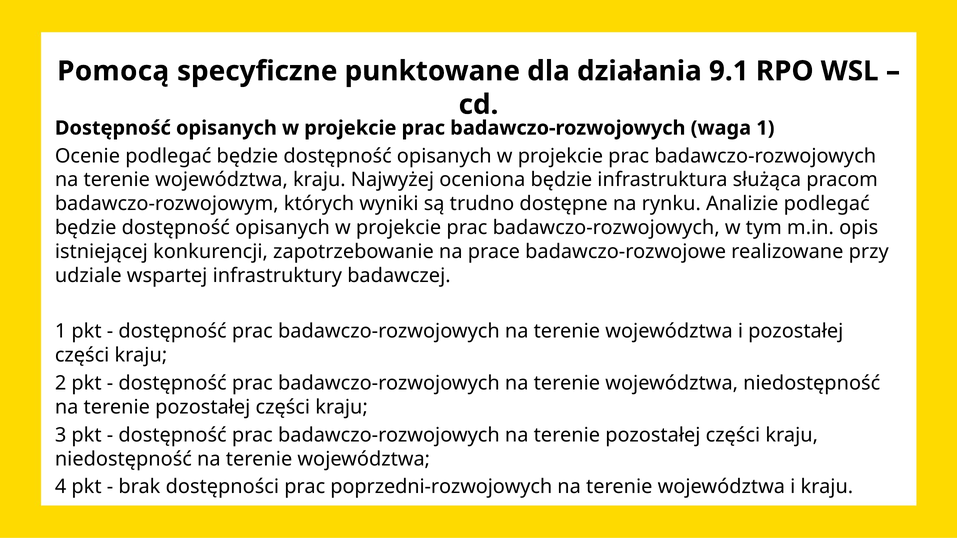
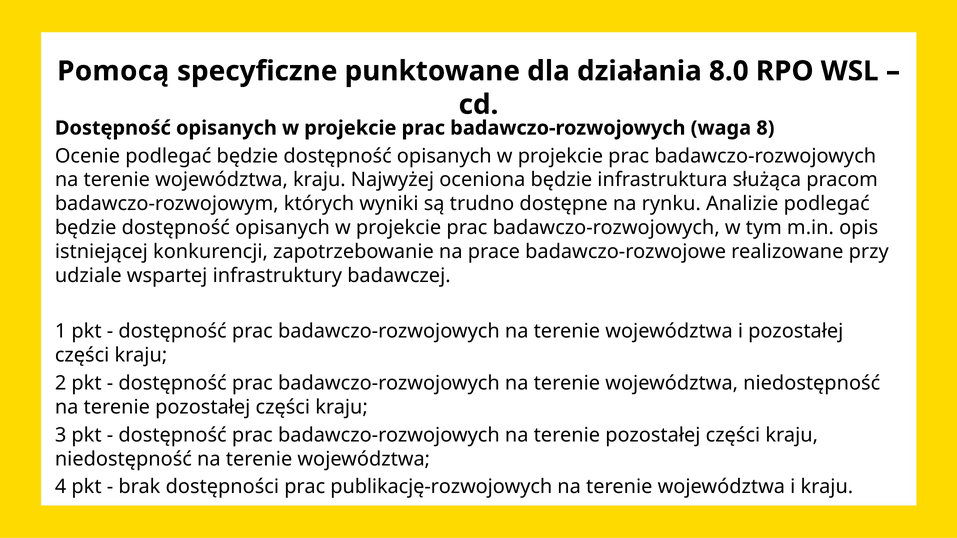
9.1: 9.1 -> 8.0
waga 1: 1 -> 8
poprzedni-rozwojowych: poprzedni-rozwojowych -> publikację-rozwojowych
